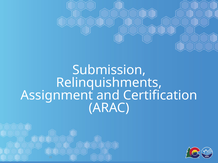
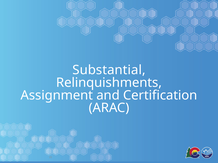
Submission: Submission -> Substantial
